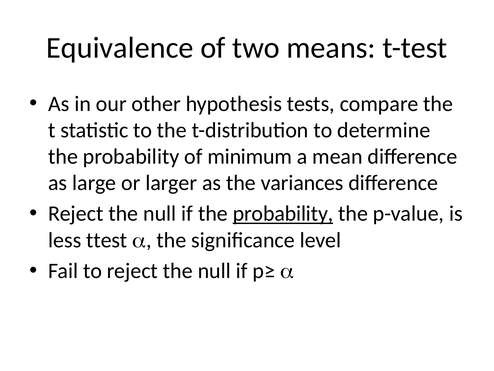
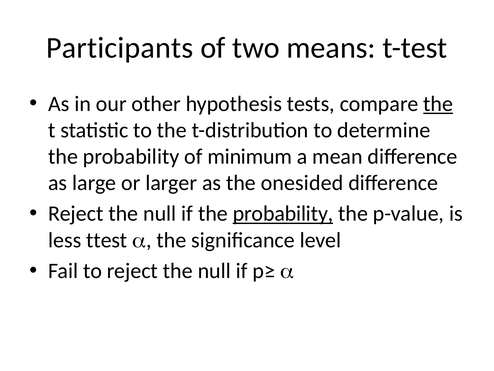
Equivalence: Equivalence -> Participants
the at (438, 104) underline: none -> present
variances: variances -> onesided
